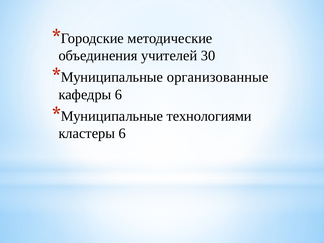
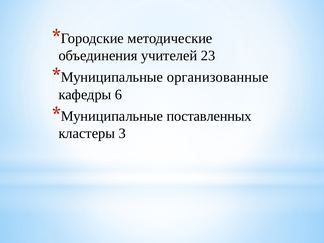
30: 30 -> 23
технологиями: технологиями -> поставленных
кластеры 6: 6 -> 3
